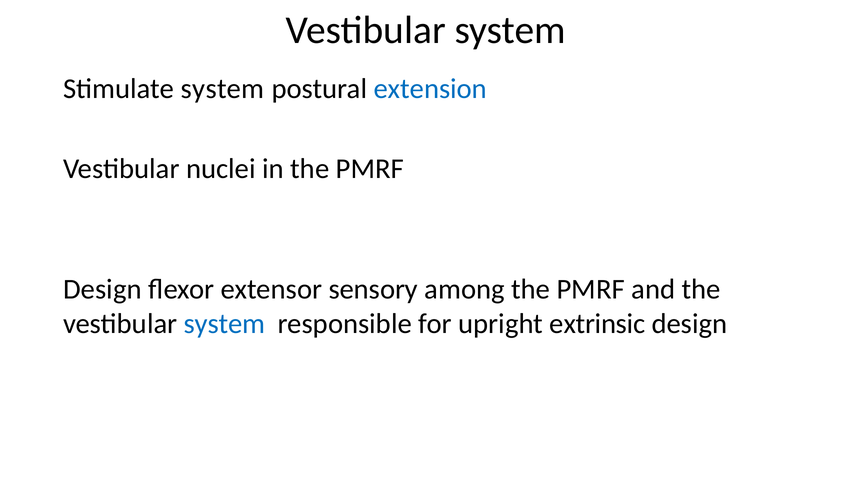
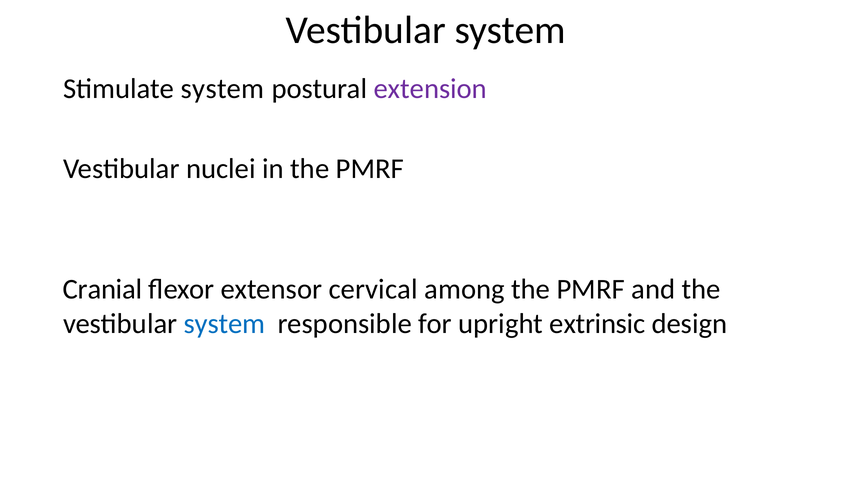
extension colour: blue -> purple
Design at (102, 290): Design -> Cranial
sensory: sensory -> cervical
